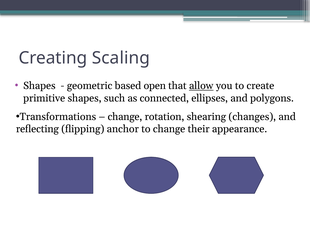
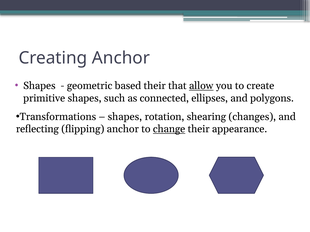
Creating Scaling: Scaling -> Anchor
based open: open -> their
change at (125, 117): change -> shapes
change at (169, 129) underline: none -> present
